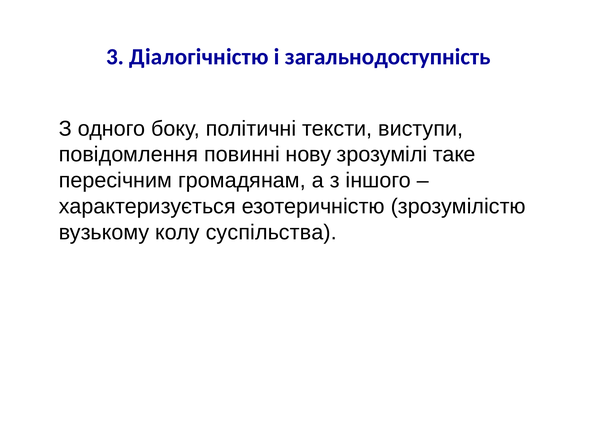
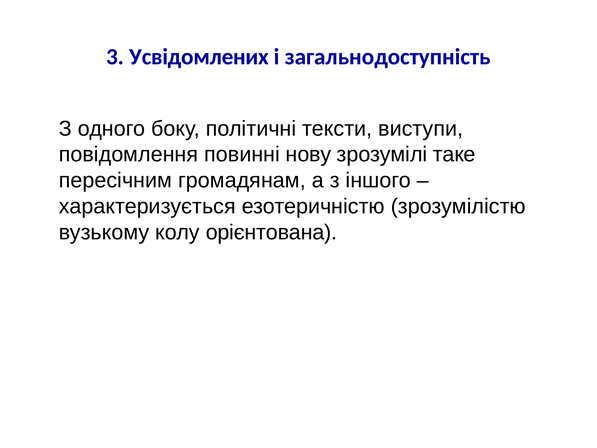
Діалогічністю: Діалогічністю -> Усвідомлених
суспільства: суспільства -> орієнтована
